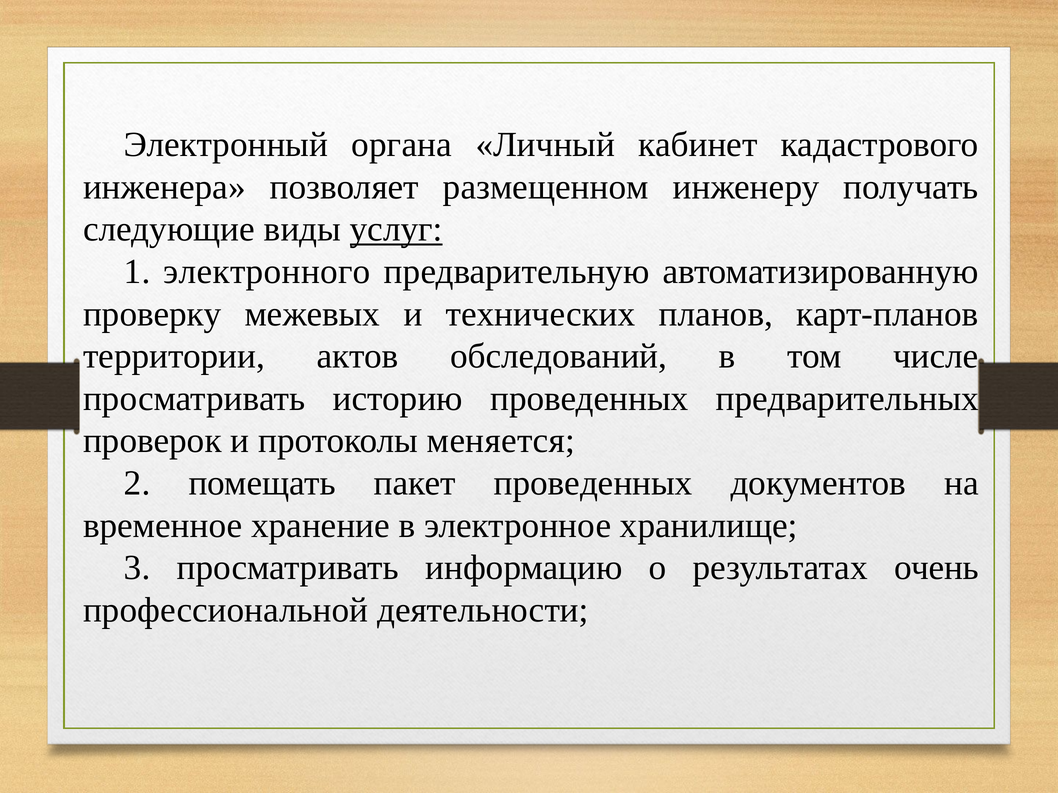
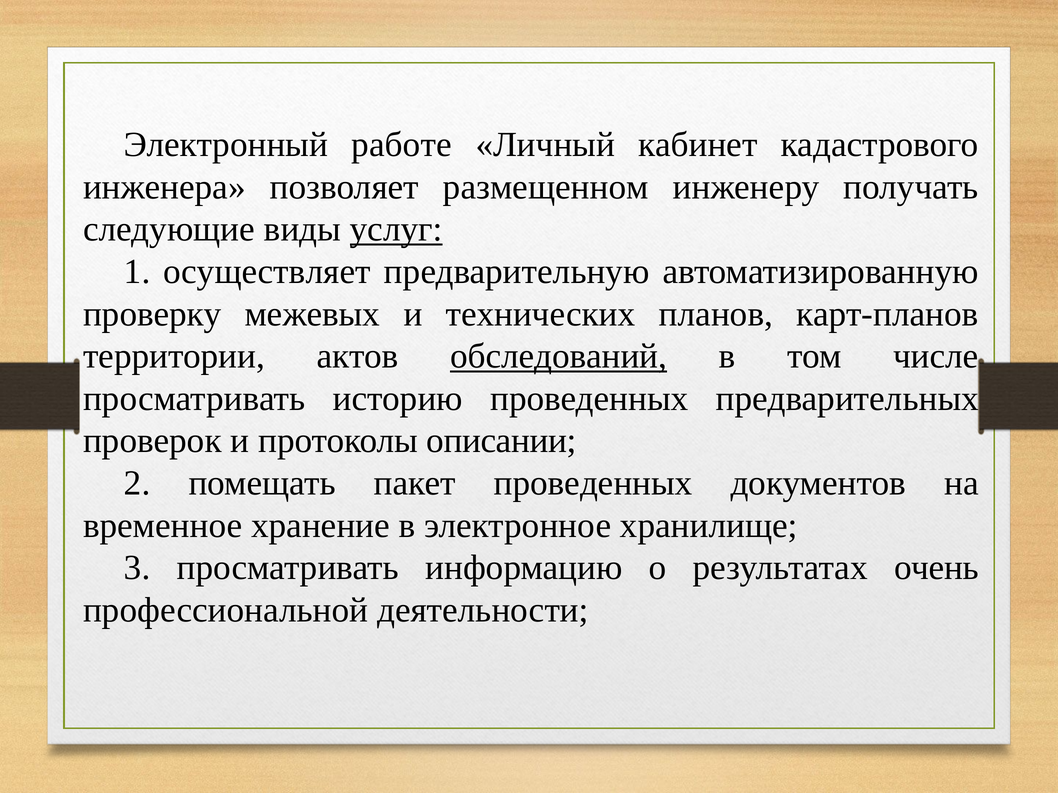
органа: органа -> работе
электронного: электронного -> осуществляет
обследований underline: none -> present
меняется: меняется -> описании
